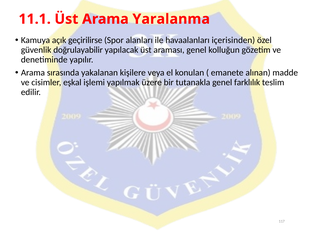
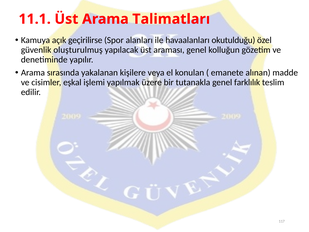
Yaralanma: Yaralanma -> Talimatları
içerisinden: içerisinden -> okutulduğu
doğrulayabilir: doğrulayabilir -> oluşturulmuş
